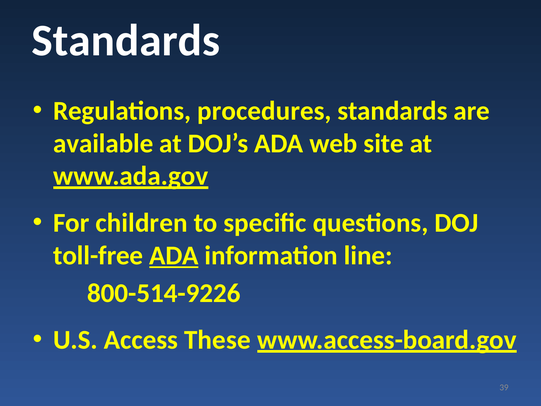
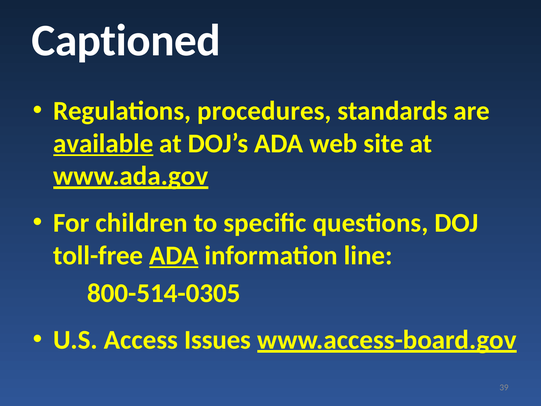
Standards at (126, 41): Standards -> Captioned
available underline: none -> present
800-514-9226: 800-514-9226 -> 800-514-0305
These: These -> Issues
